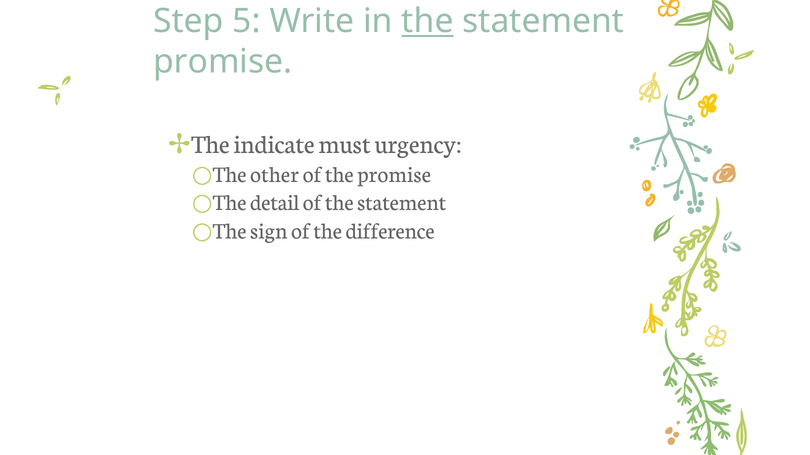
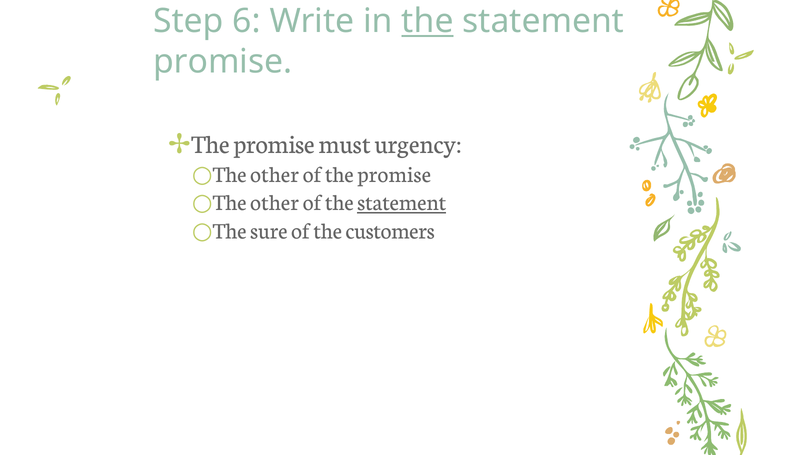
5: 5 -> 6
indicate at (274, 145): indicate -> promise
detail at (275, 203): detail -> other
statement at (402, 203) underline: none -> present
sign: sign -> sure
difference: difference -> customers
